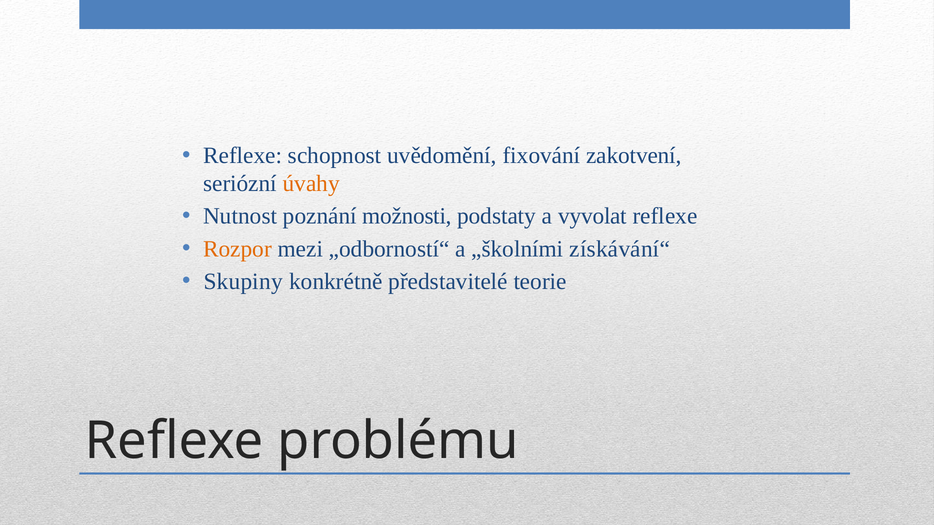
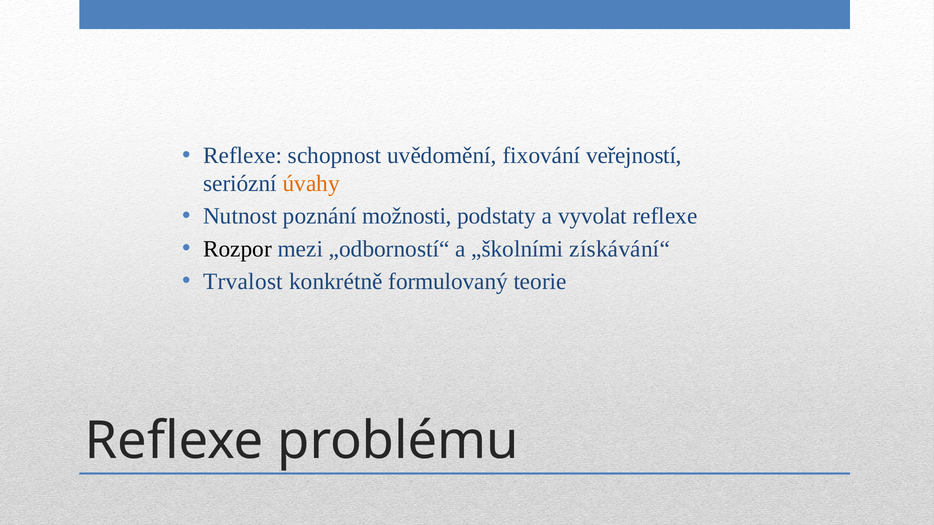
zakotvení: zakotvení -> veřejností
Rozpor colour: orange -> black
Skupiny: Skupiny -> Trvalost
představitelé: představitelé -> formulovaný
